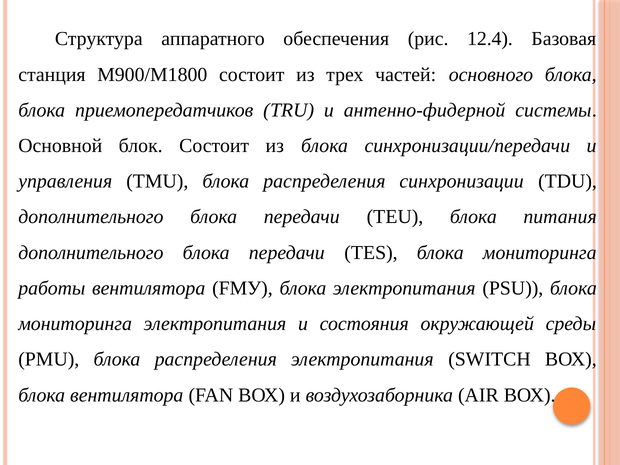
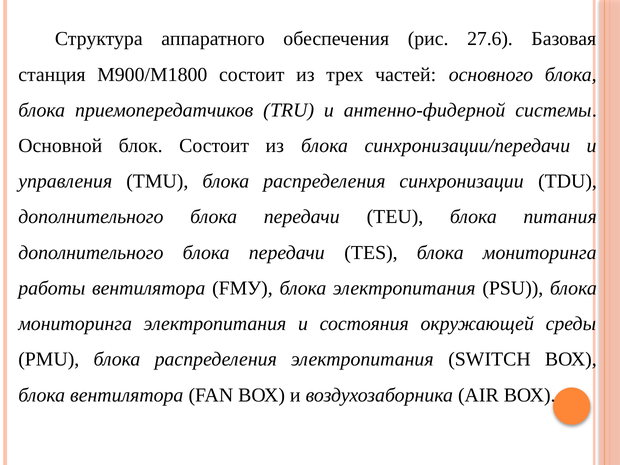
12.4: 12.4 -> 27.6
